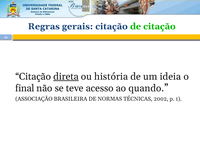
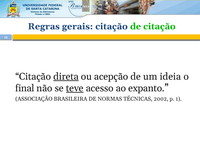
história: história -> acepção
teve underline: none -> present
quando: quando -> expanto
